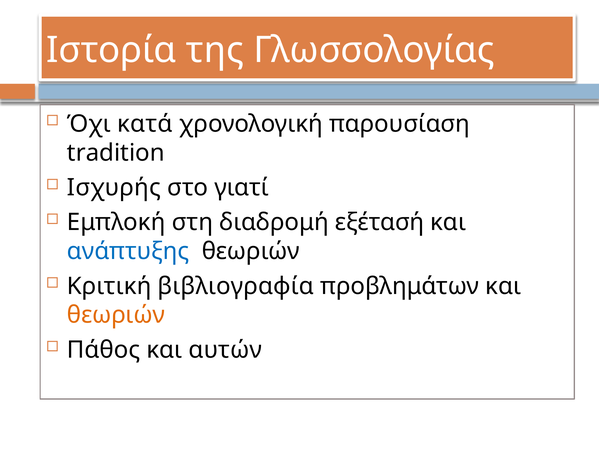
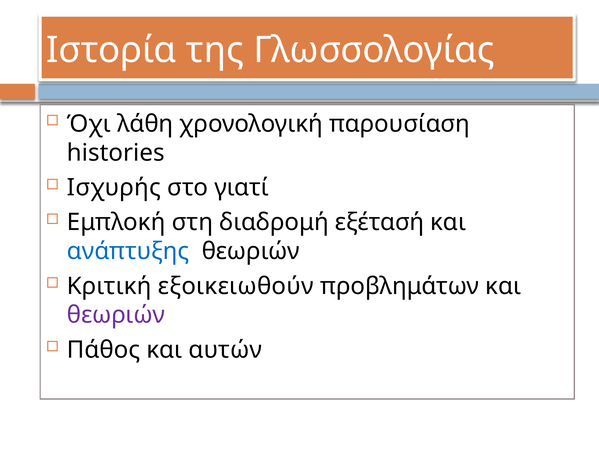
κατά: κατά -> λάθη
tradition: tradition -> histories
βιβλιογραφία: βιβλιογραφία -> εξοικειωθούν
θεωριών at (116, 315) colour: orange -> purple
